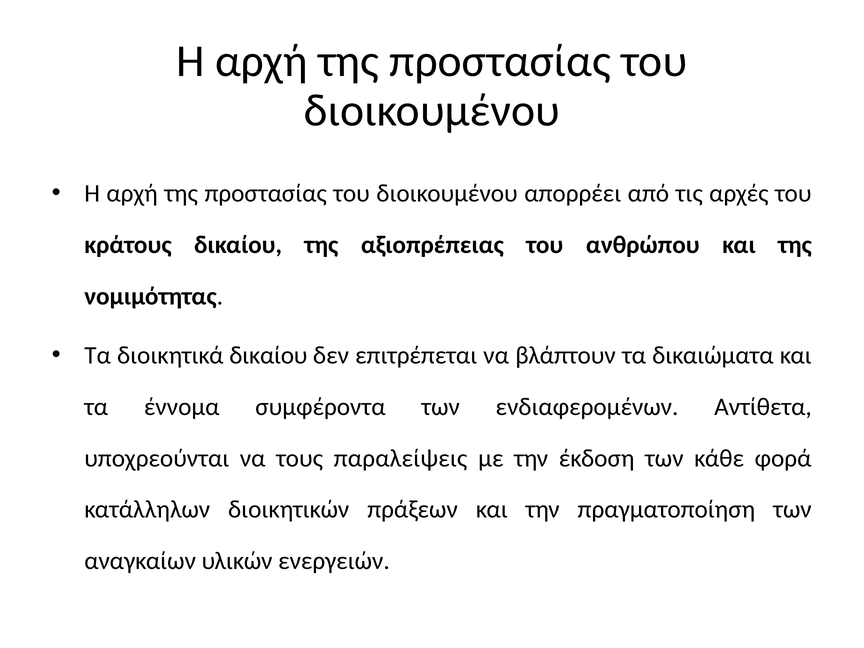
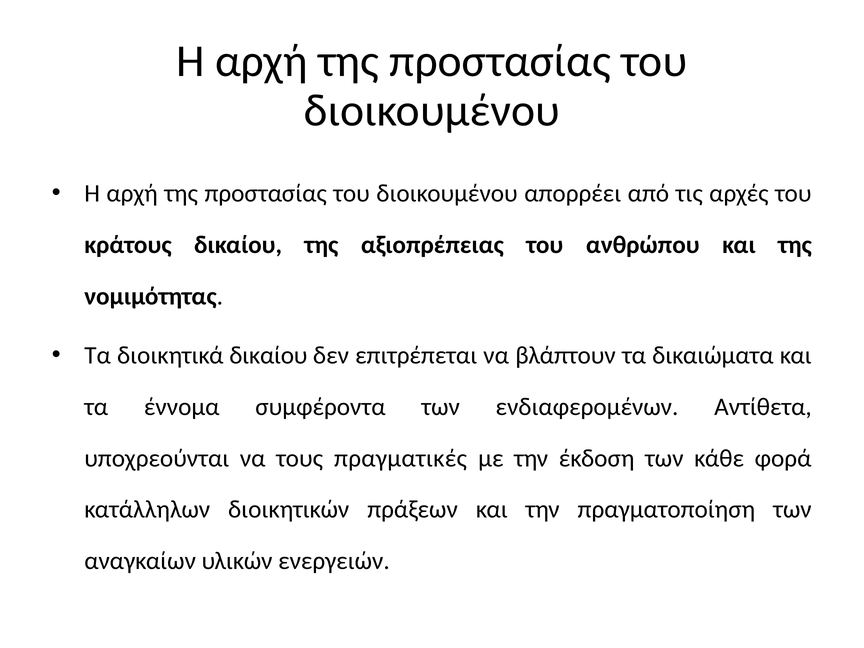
παραλείψεις: παραλείψεις -> πραγματικές
